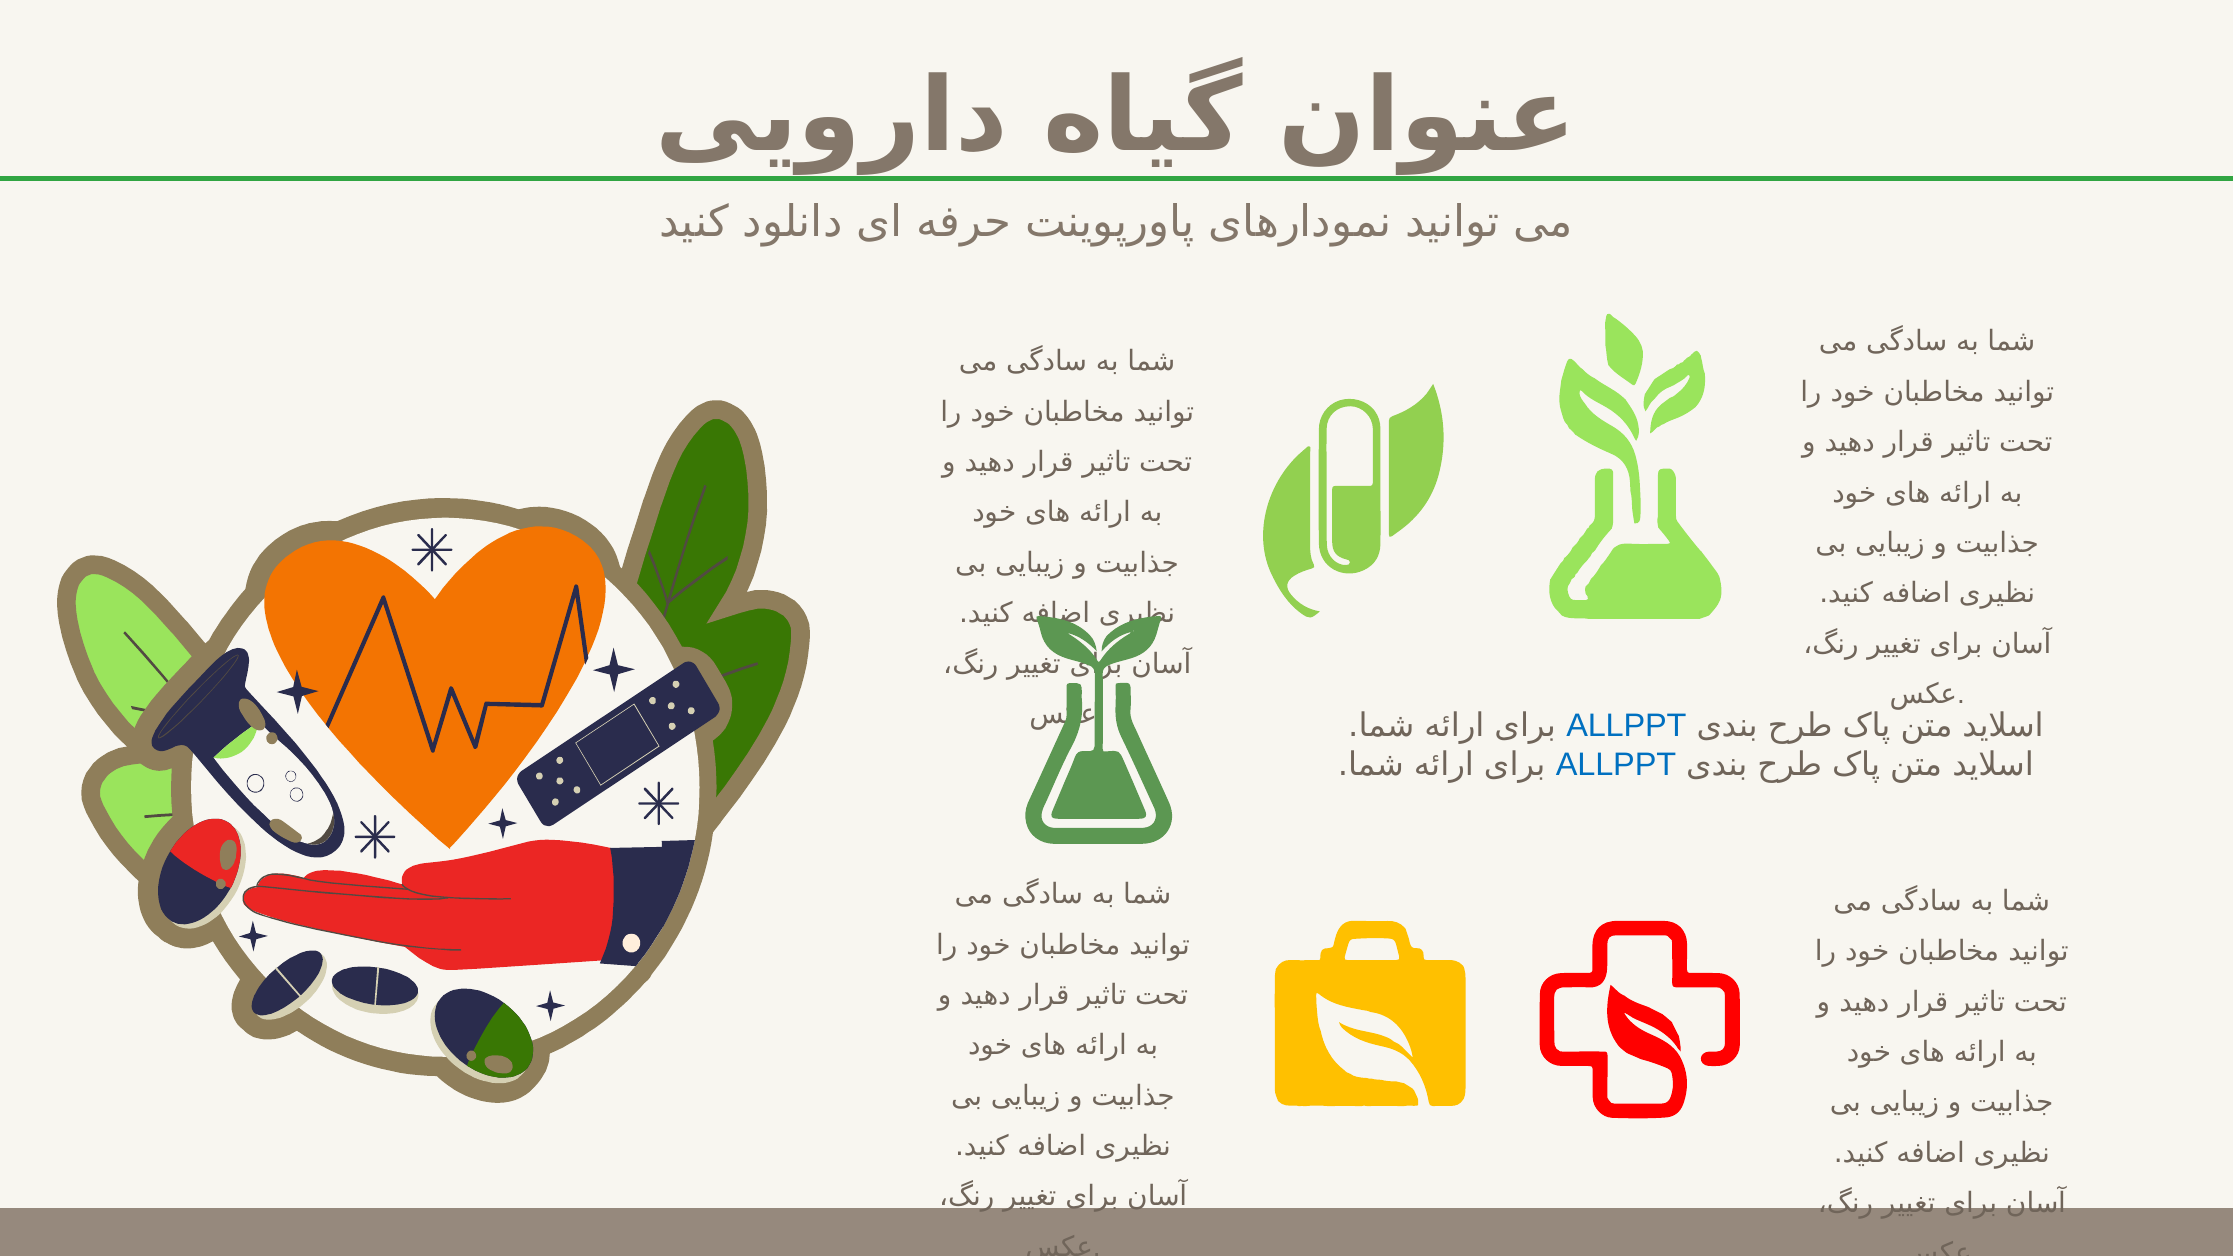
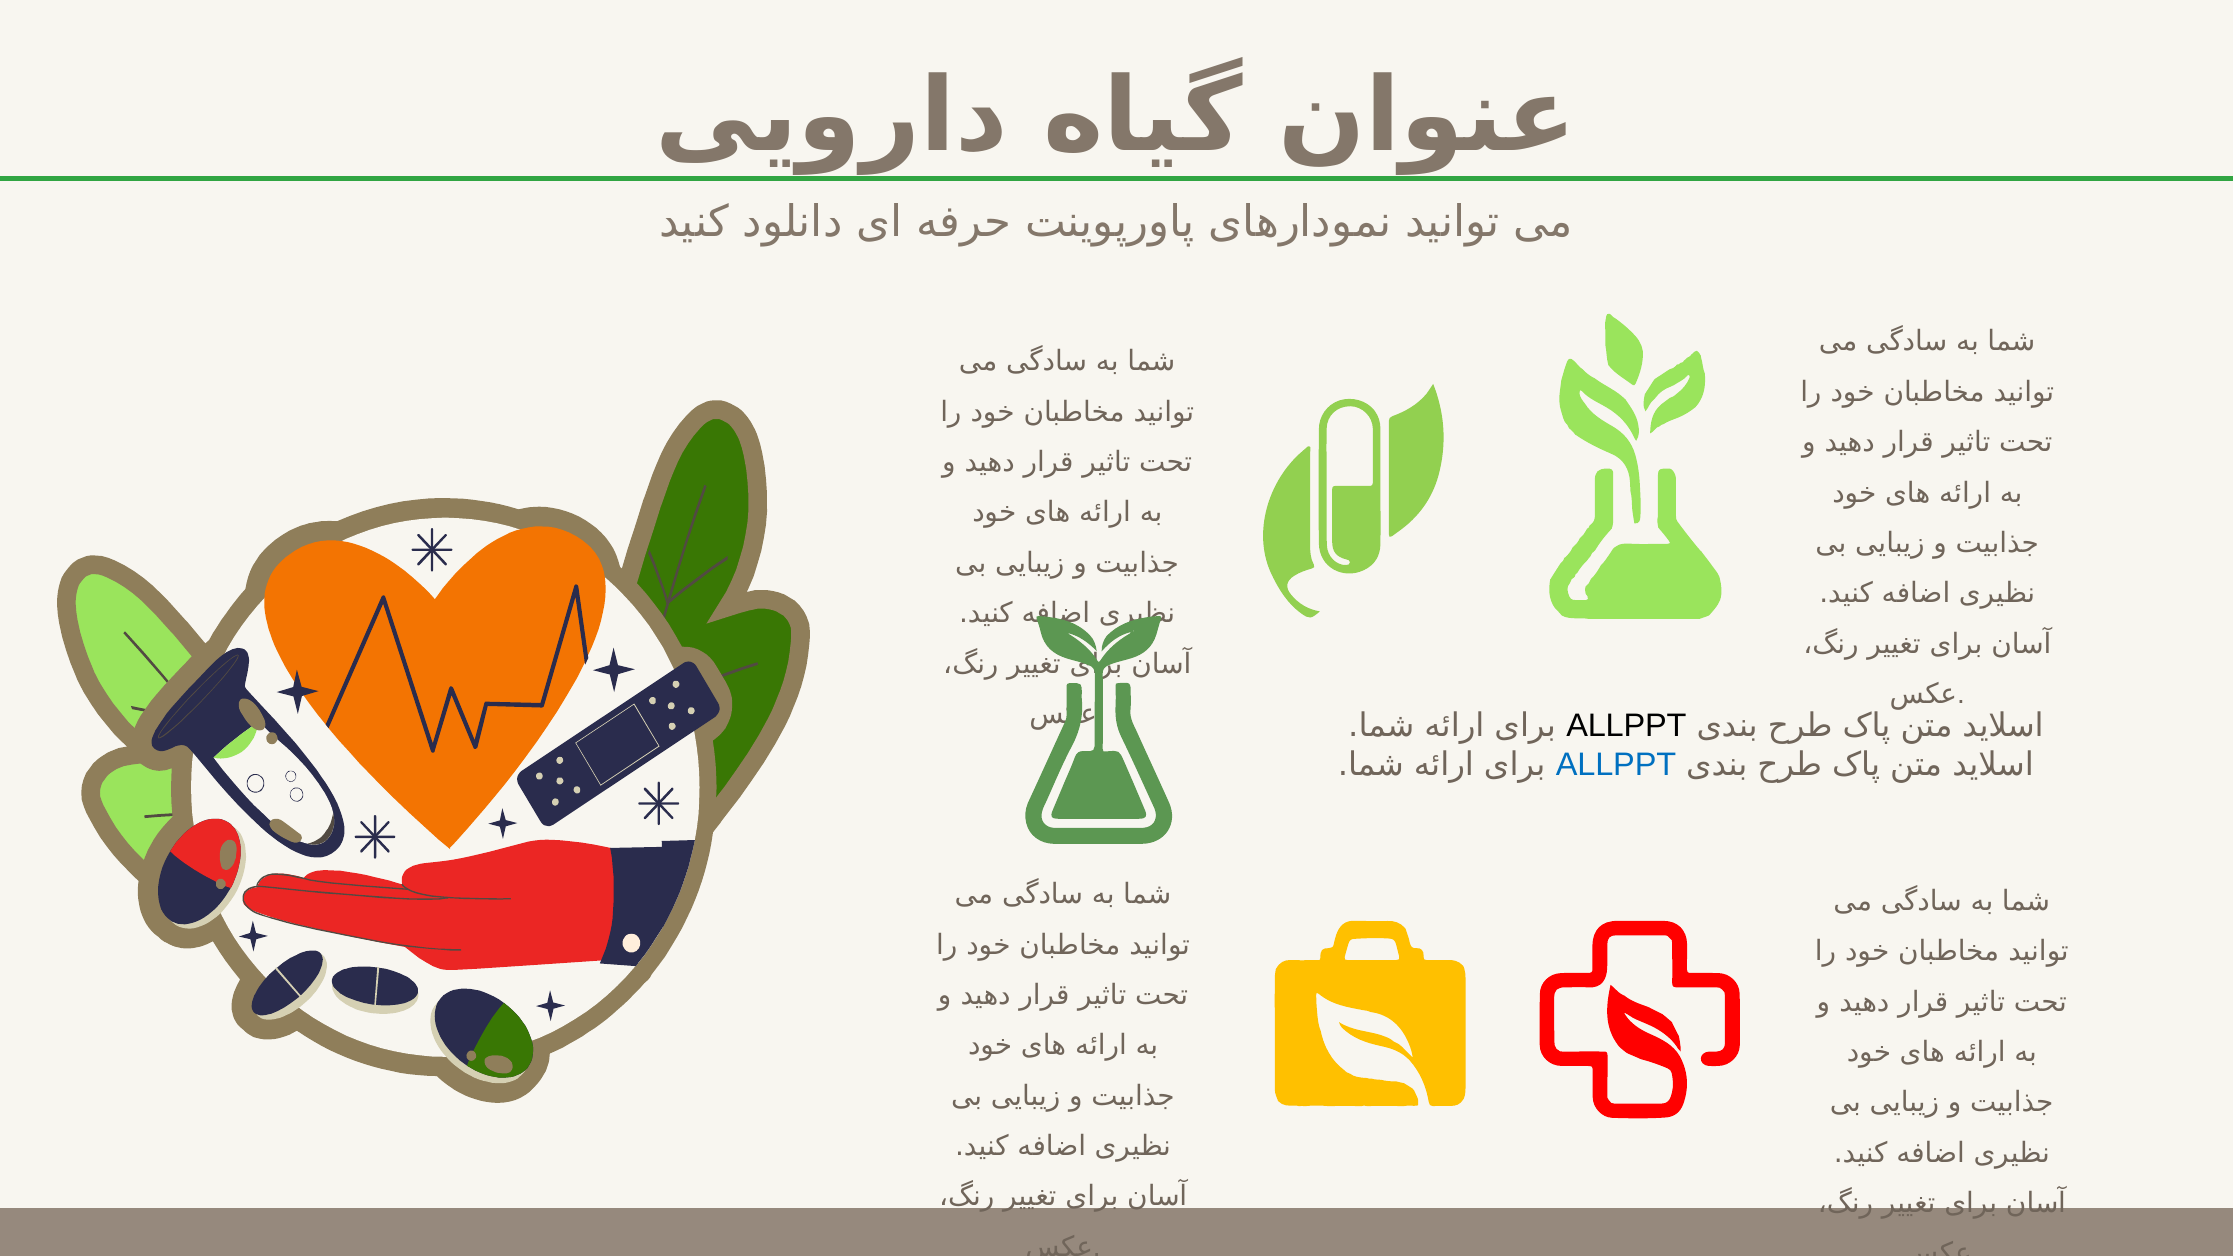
ALLPPT at (1626, 726) colour: blue -> black
